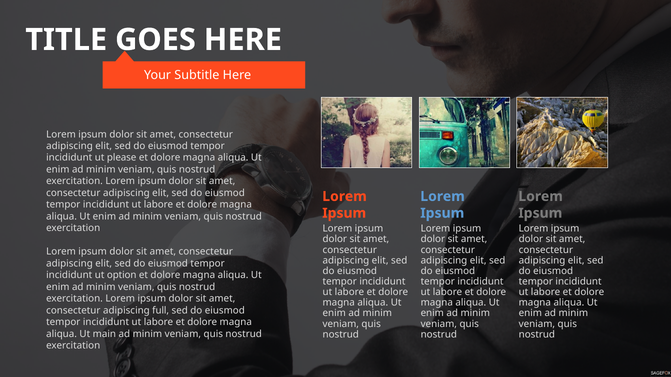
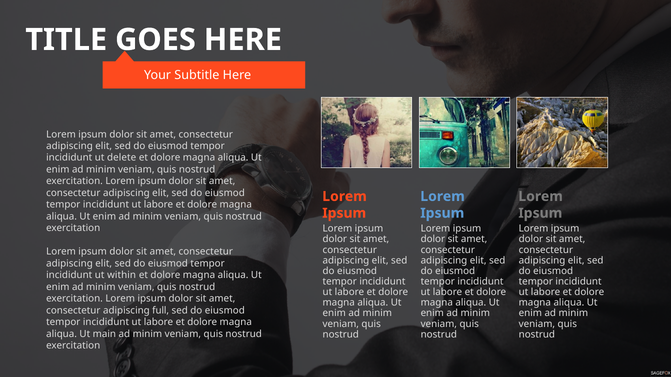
please: please -> delete
option: option -> within
